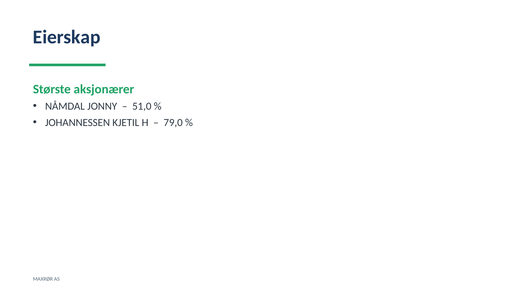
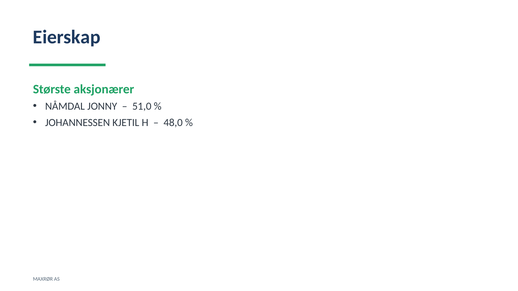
79,0: 79,0 -> 48,0
